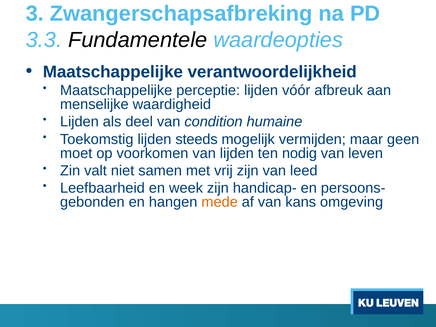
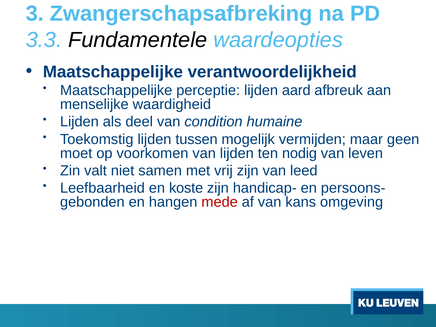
vóór: vóór -> aard
steeds: steeds -> tussen
week: week -> koste
mede colour: orange -> red
